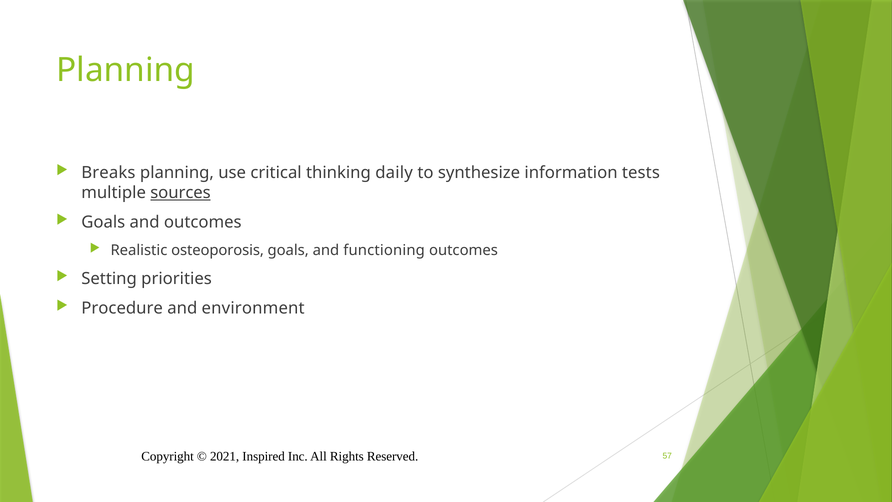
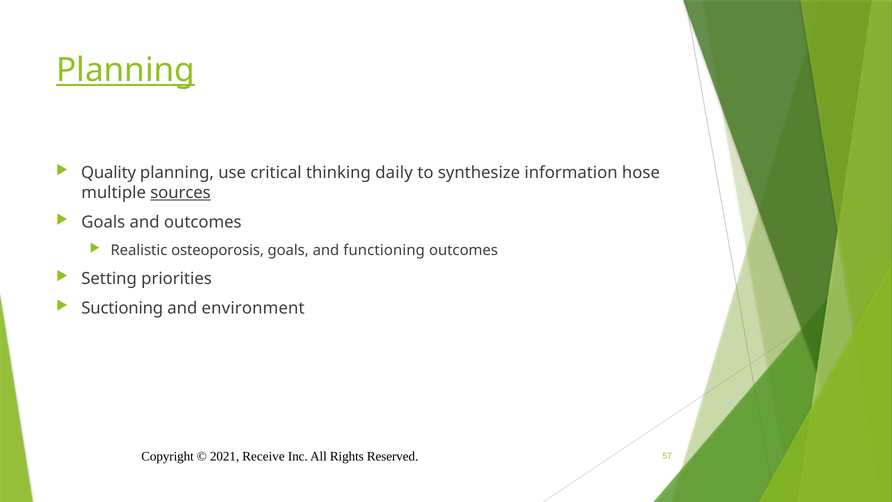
Planning at (126, 70) underline: none -> present
Breaks: Breaks -> Quality
tests: tests -> hose
Procedure: Procedure -> Suctioning
Inspired: Inspired -> Receive
